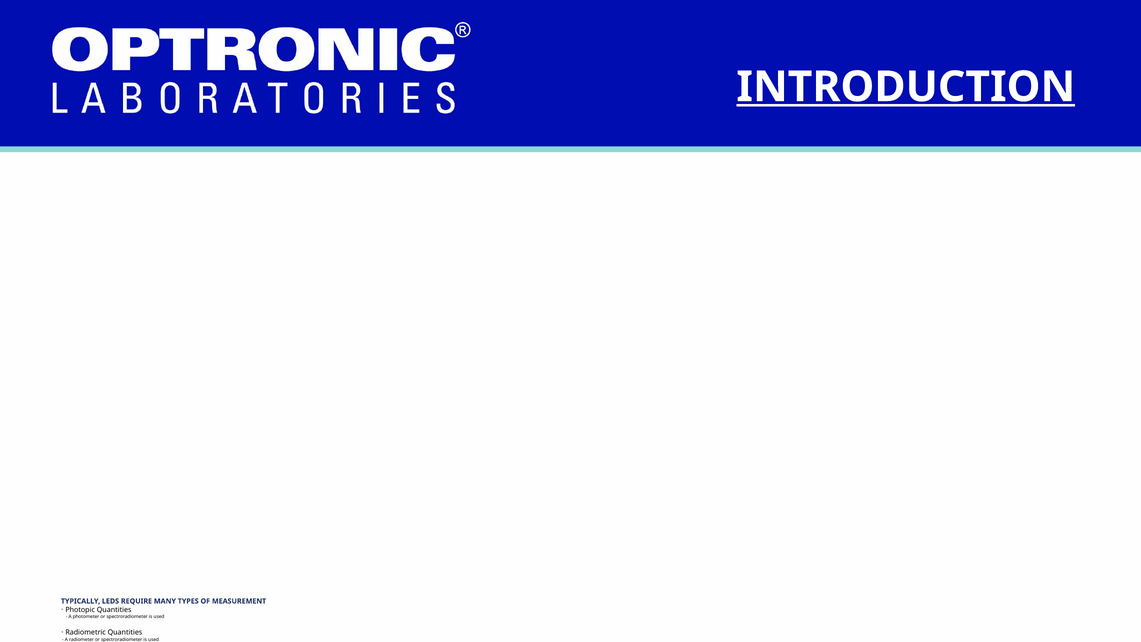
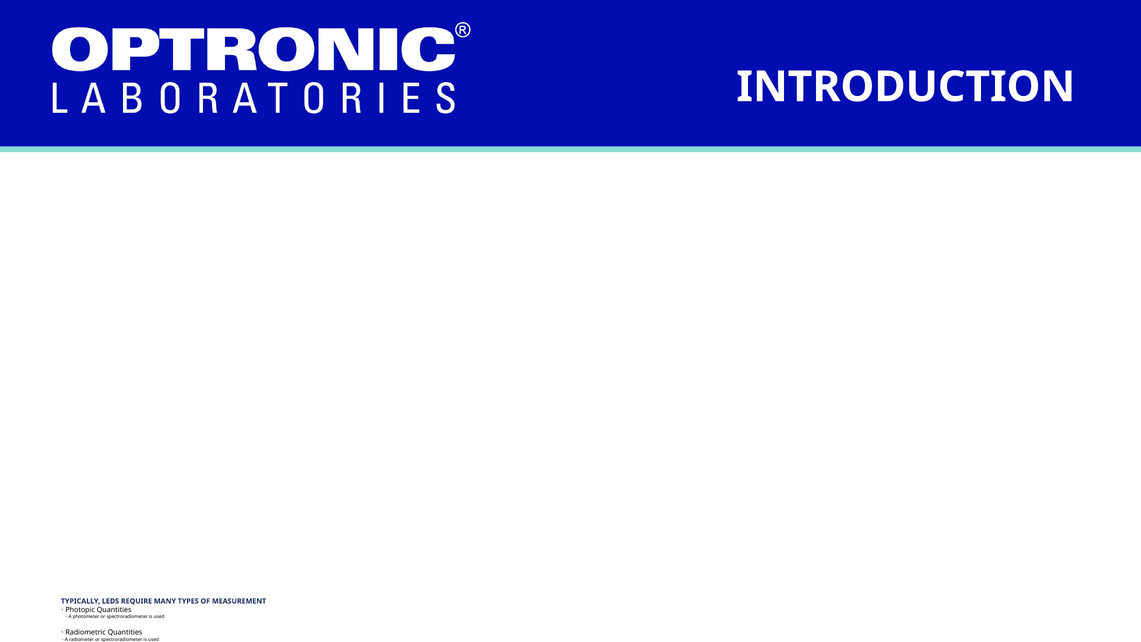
INTRODUCTION underline: present -> none
